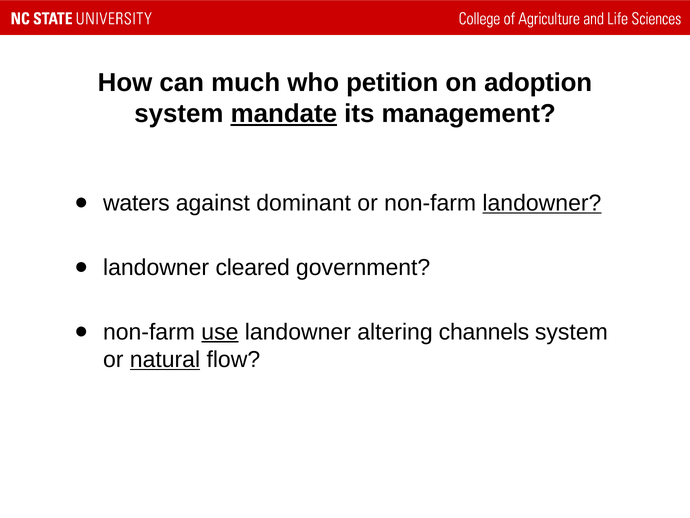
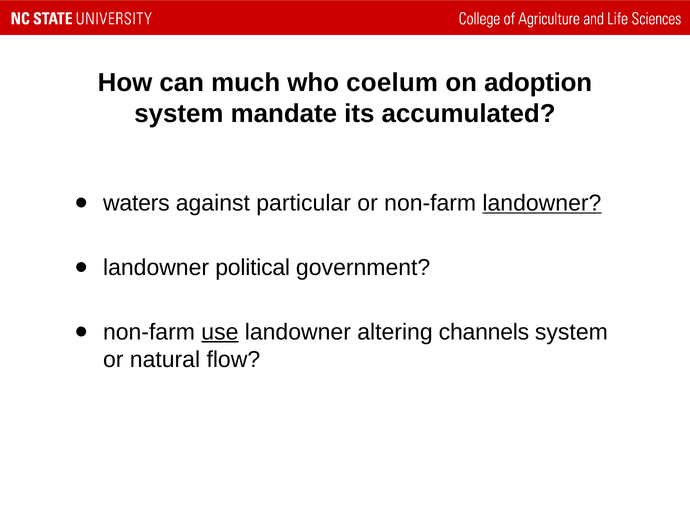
petition: petition -> coelum
mandate underline: present -> none
management: management -> accumulated
dominant: dominant -> particular
cleared: cleared -> political
natural underline: present -> none
